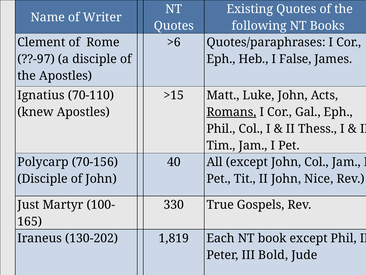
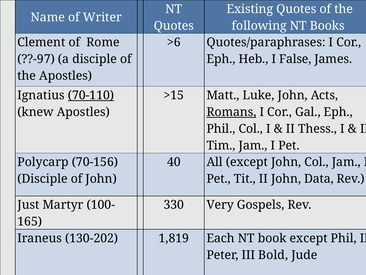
70-110 underline: none -> present
Nice: Nice -> Data
True: True -> Very
